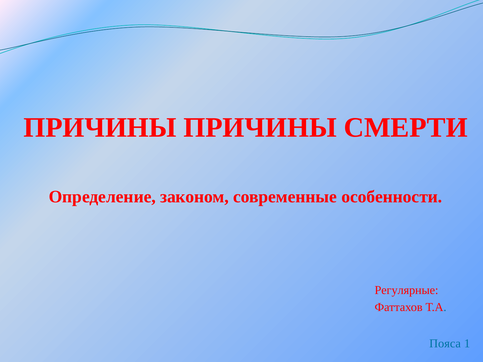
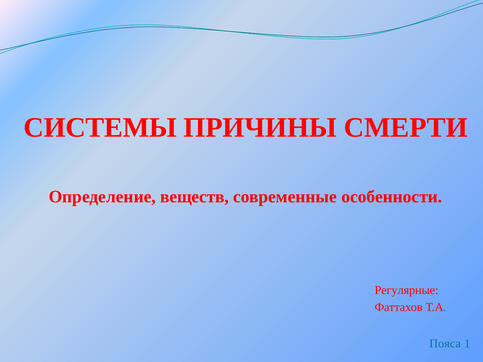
ПРИЧИНЫ at (100, 128): ПРИЧИНЫ -> СИСТЕМЫ
законом: законом -> веществ
